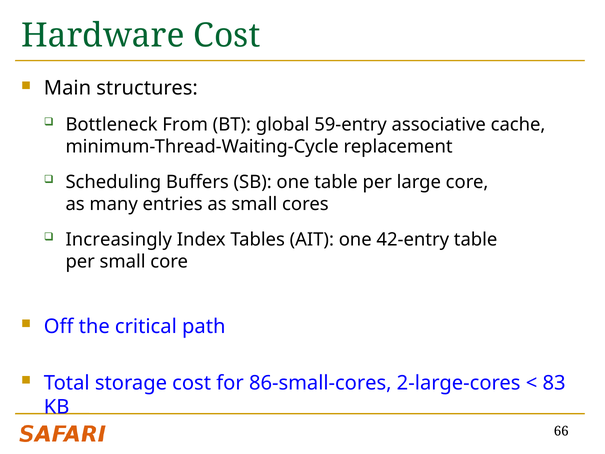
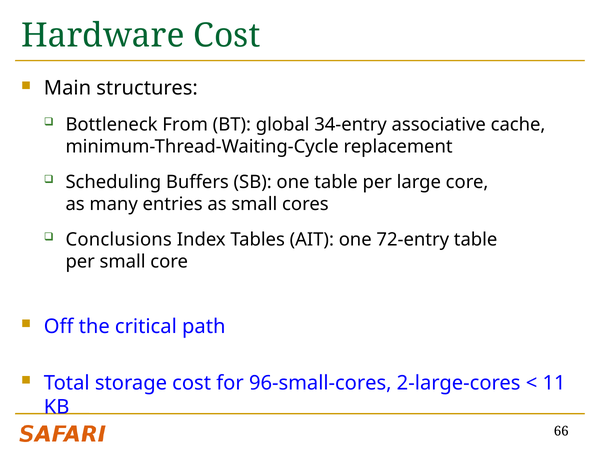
59-entry: 59-entry -> 34-entry
Increasingly: Increasingly -> Conclusions
42-entry: 42-entry -> 72-entry
86-small-cores: 86-small-cores -> 96-small-cores
83: 83 -> 11
